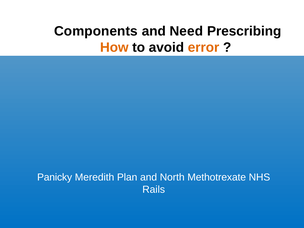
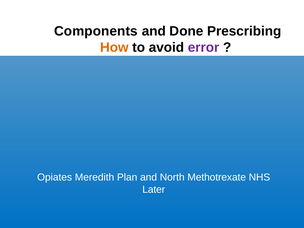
Need: Need -> Done
error colour: orange -> purple
Panicky: Panicky -> Opiates
Rails: Rails -> Later
